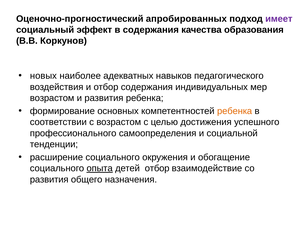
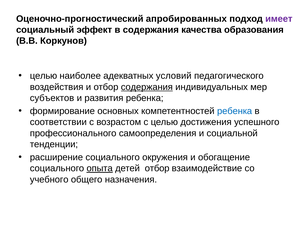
новых at (43, 76): новых -> целью
навыков: навыков -> условий
содержания at (147, 87) underline: none -> present
возрастом at (52, 98): возрастом -> субъектов
ребенка at (235, 111) colour: orange -> blue
развития at (49, 180): развития -> учебного
